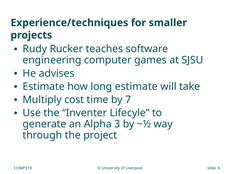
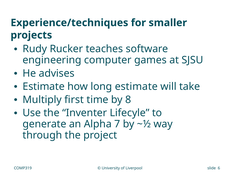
cost: cost -> first
7: 7 -> 8
3: 3 -> 7
